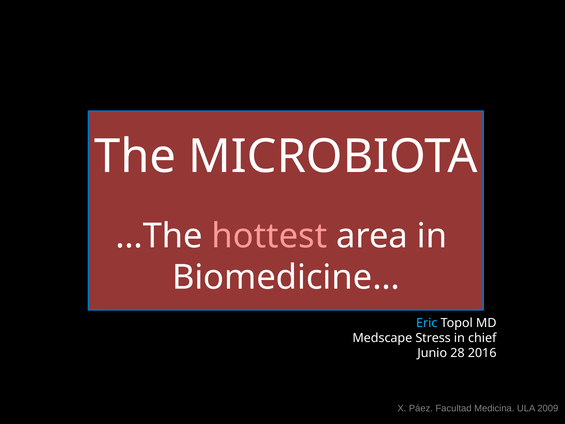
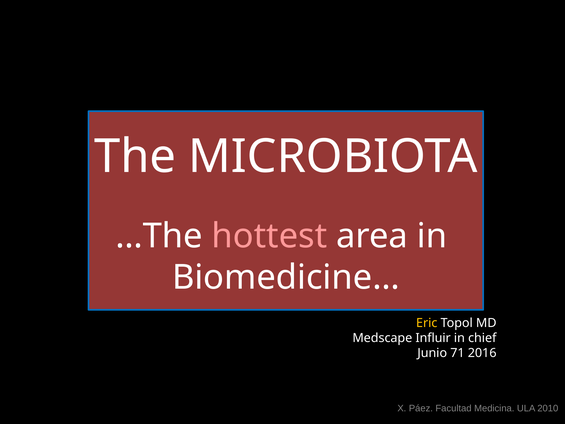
Eric colour: light blue -> yellow
Stress: Stress -> Influir
28: 28 -> 71
2009: 2009 -> 2010
